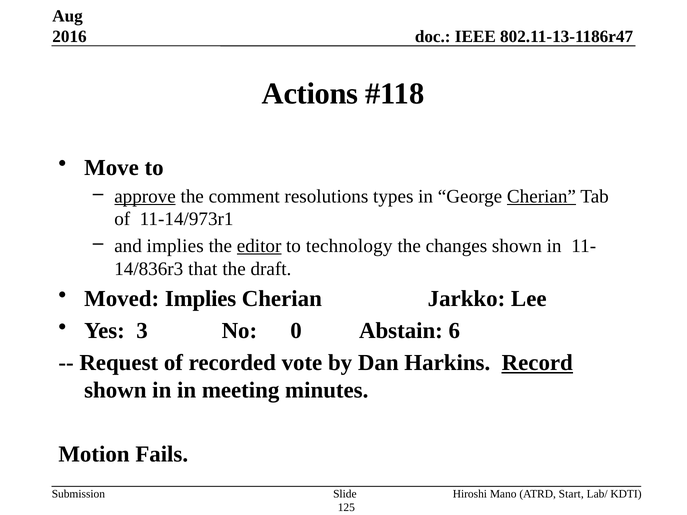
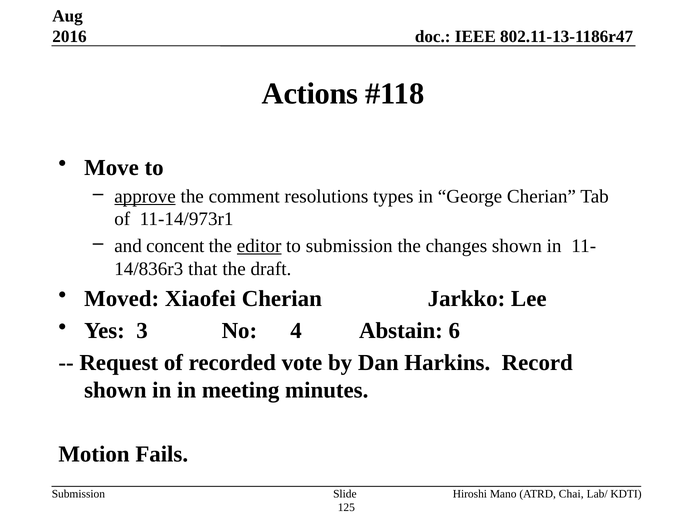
Cherian at (541, 196) underline: present -> none
and implies: implies -> concent
to technology: technology -> submission
Moved Implies: Implies -> Xiaofei
0: 0 -> 4
Record underline: present -> none
Start: Start -> Chai
